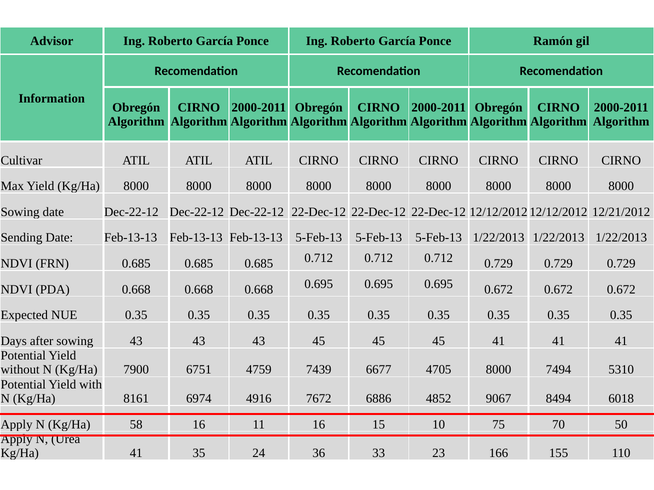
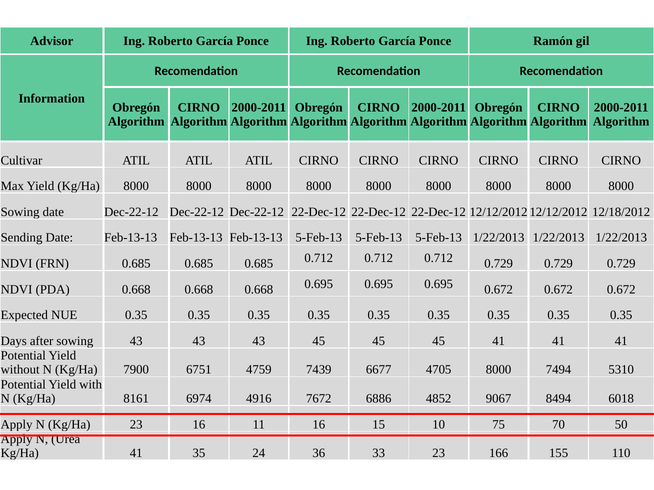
12/21/2012: 12/21/2012 -> 12/18/2012
Kg/Ha 58: 58 -> 23
